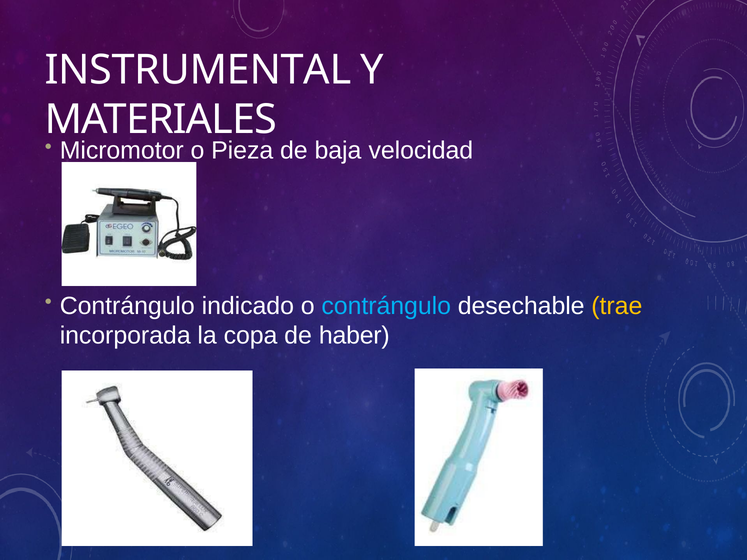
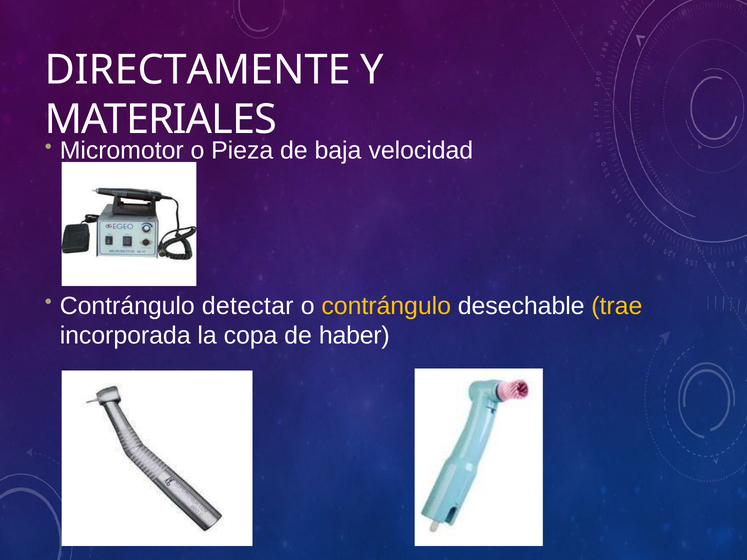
INSTRUMENTAL: INSTRUMENTAL -> DIRECTAMENTE
indicado: indicado -> detectar
contrángulo at (386, 306) colour: light blue -> yellow
